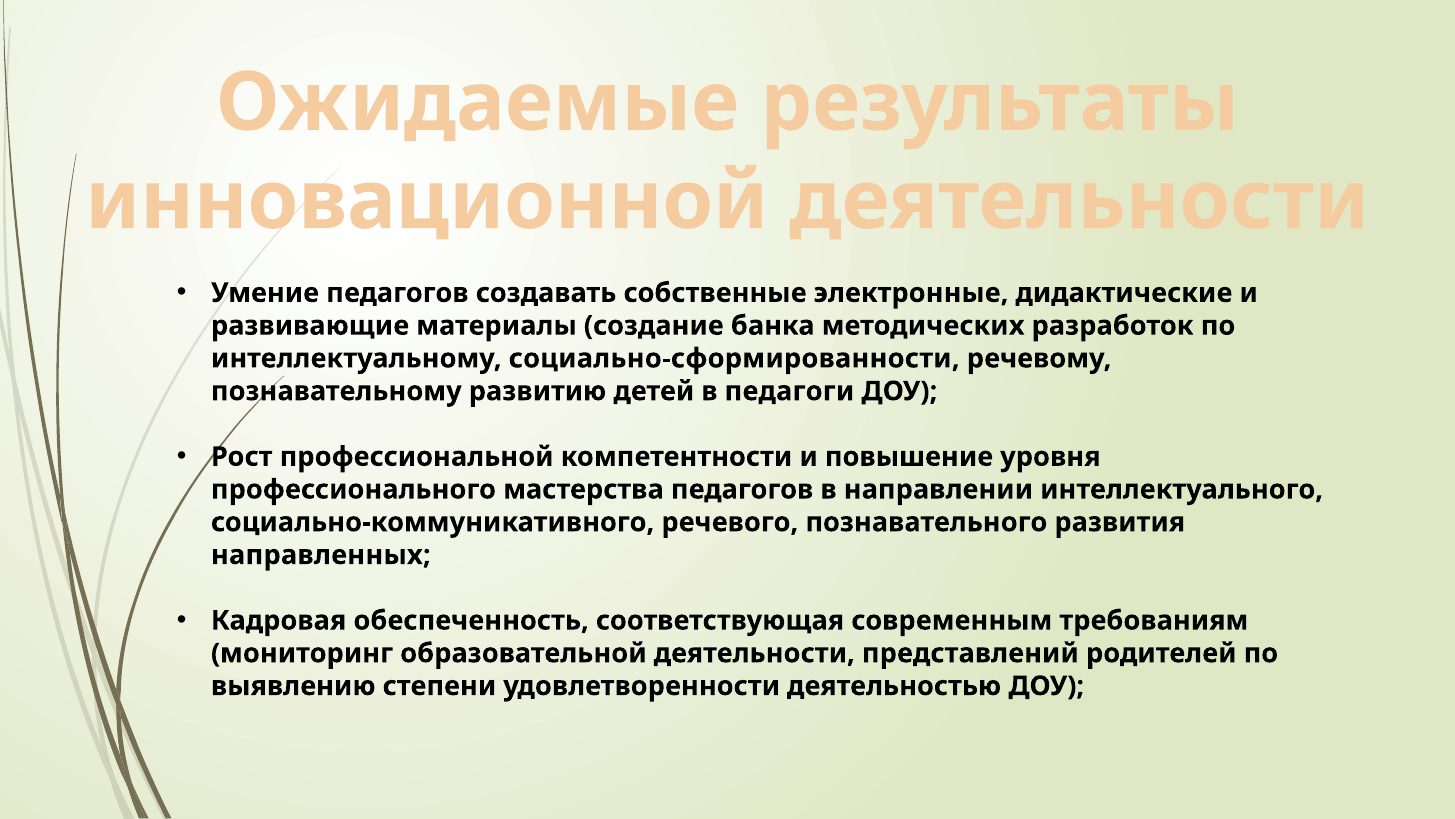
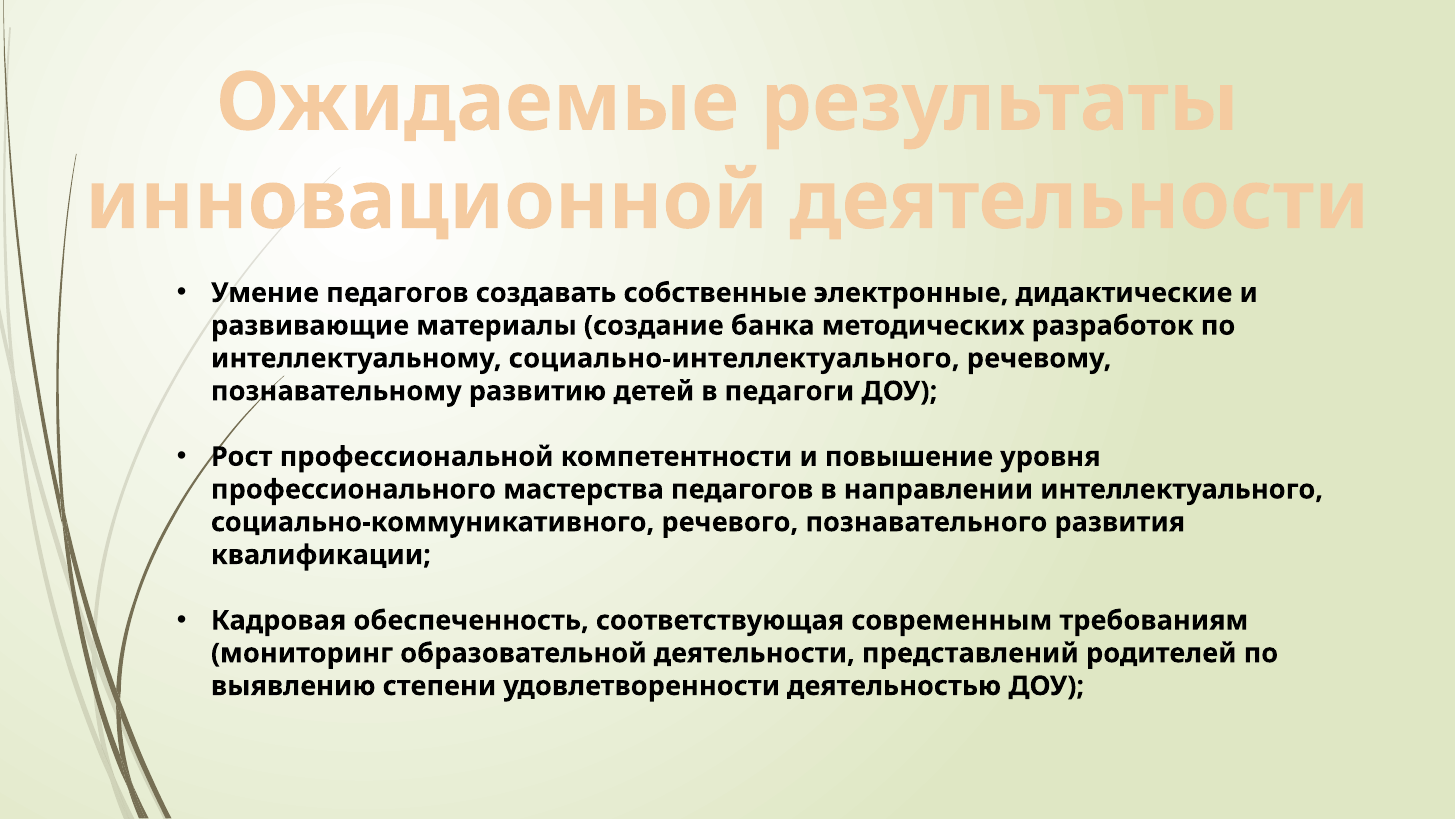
социально-сформированности: социально-сформированности -> социально-интеллектуального
направленных: направленных -> квалификации
